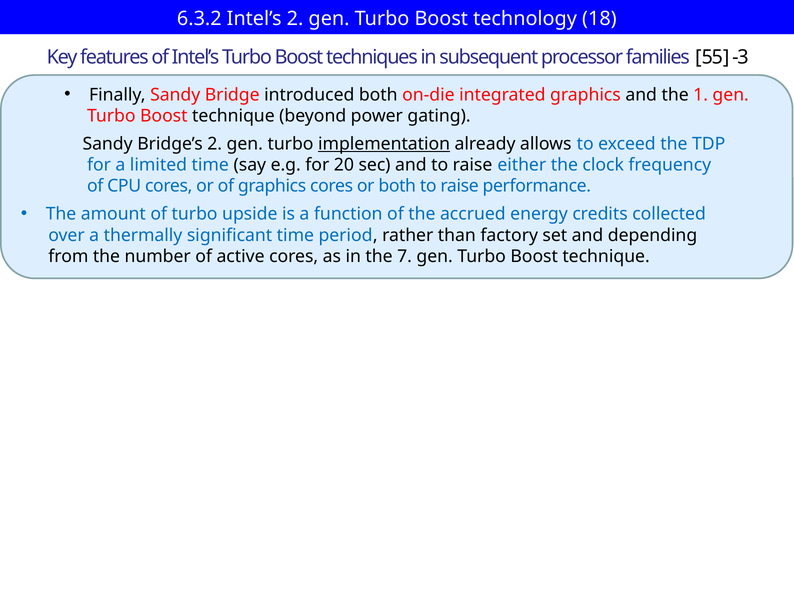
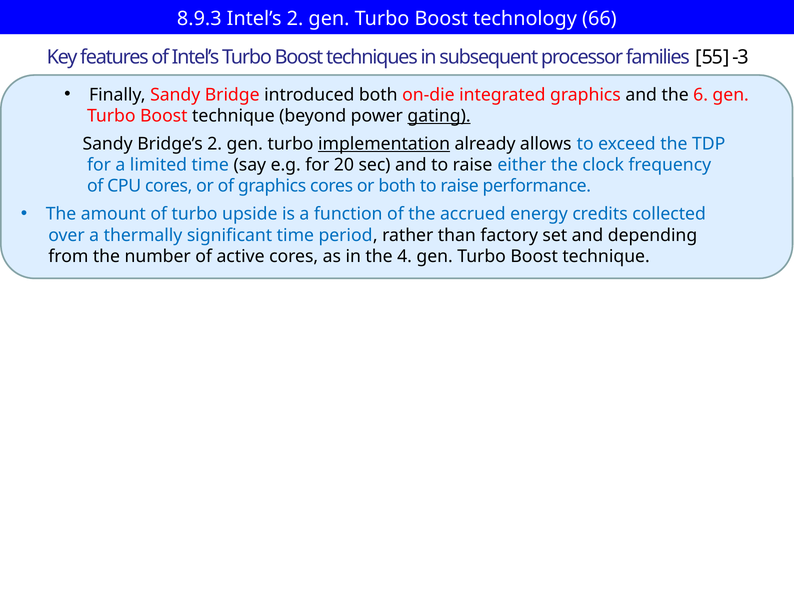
6.3.2: 6.3.2 -> 8.9.3
18: 18 -> 66
1: 1 -> 6
gating underline: none -> present
7: 7 -> 4
